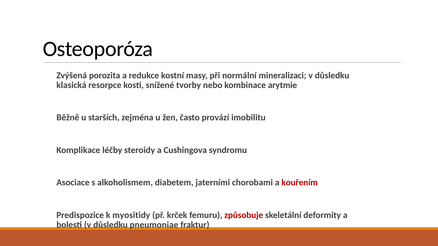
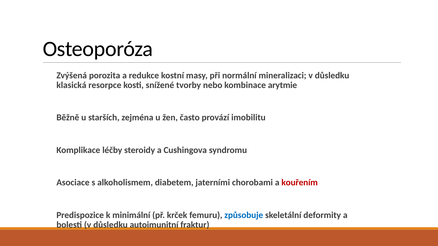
myositidy: myositidy -> minimální
způsobuje colour: red -> blue
pneumoniae: pneumoniae -> autoimunitní
